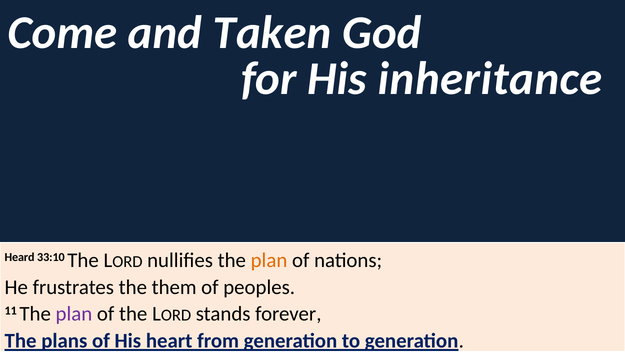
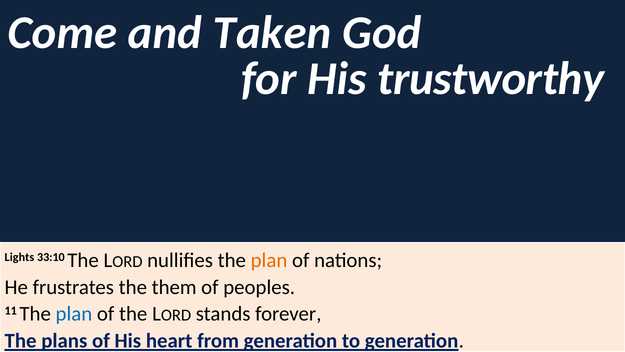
inheritance: inheritance -> trustworthy
Heard: Heard -> Lights
plan at (74, 314) colour: purple -> blue
